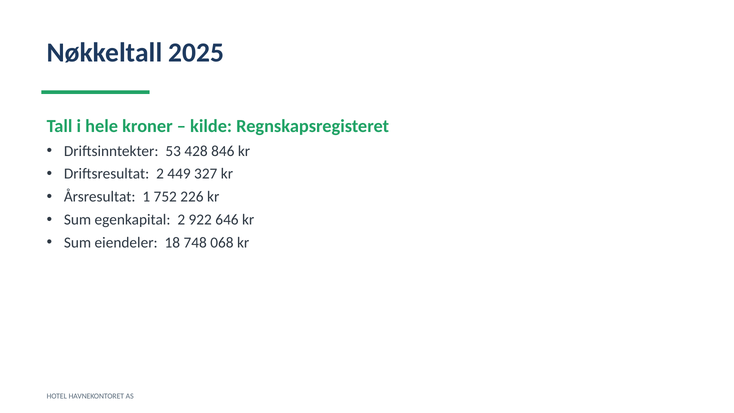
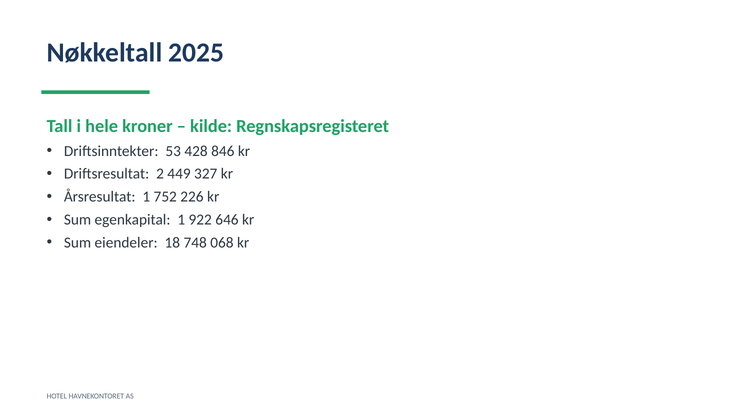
egenkapital 2: 2 -> 1
